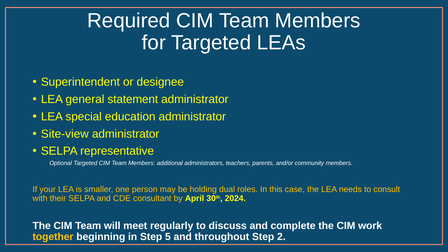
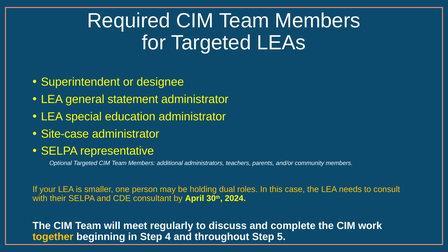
Site-view: Site-view -> Site-case
5: 5 -> 4
2: 2 -> 5
